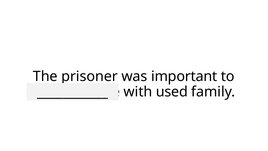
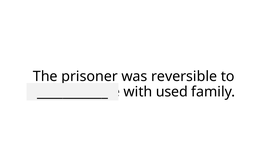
important: important -> reversible
